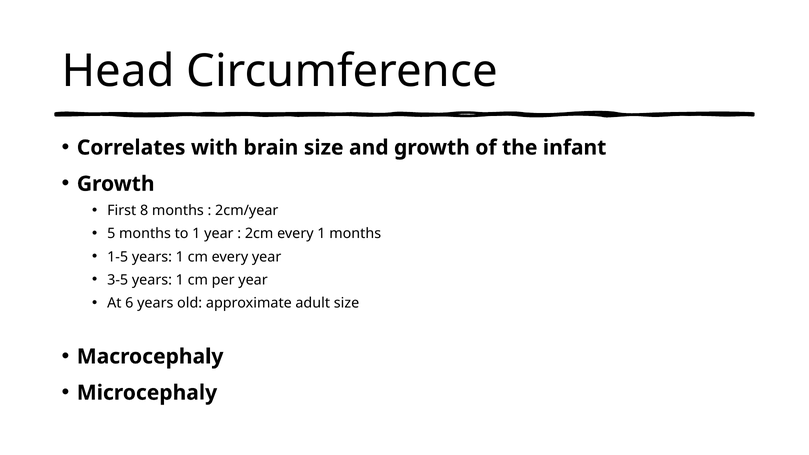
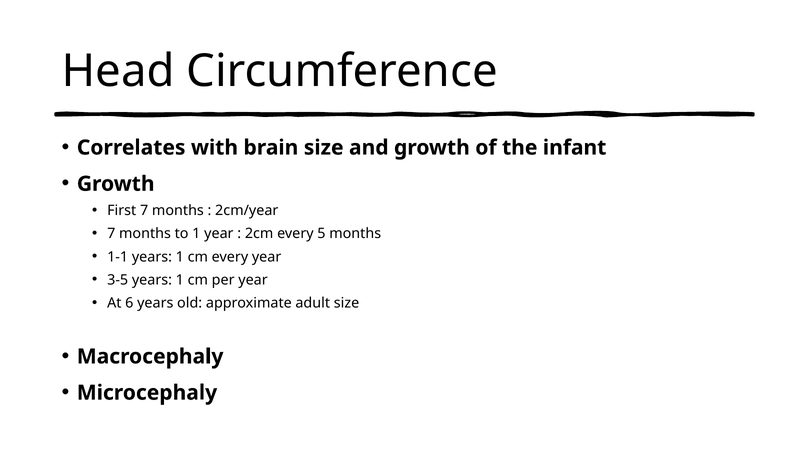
First 8: 8 -> 7
5 at (111, 234): 5 -> 7
every 1: 1 -> 5
1-5: 1-5 -> 1-1
